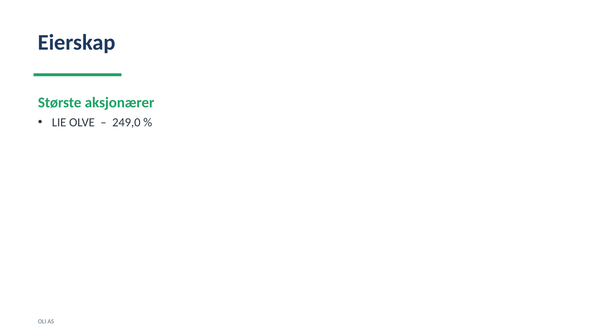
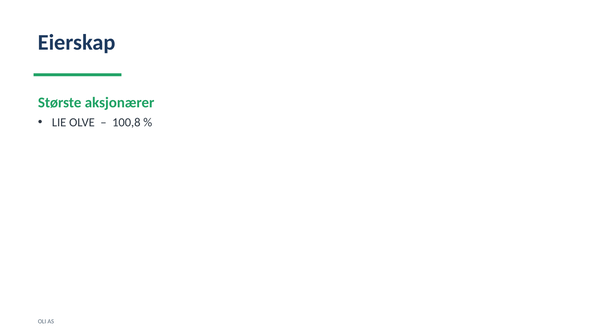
249,0: 249,0 -> 100,8
